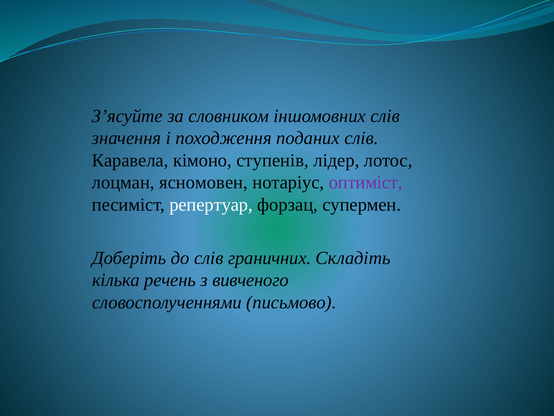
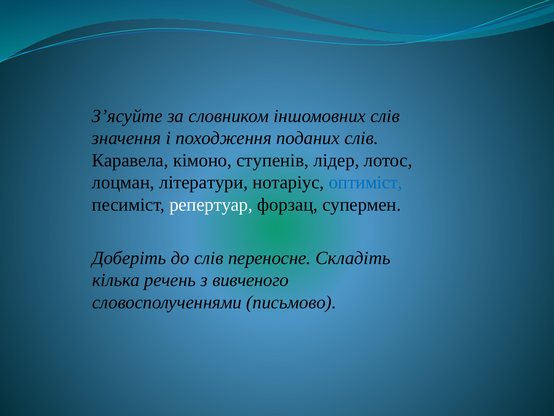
ясномовен: ясномовен -> літератури
оптиміст colour: purple -> blue
граничних: граничних -> переносне
